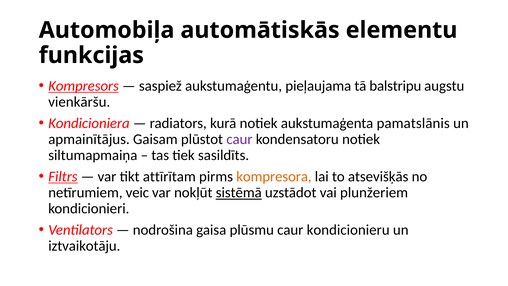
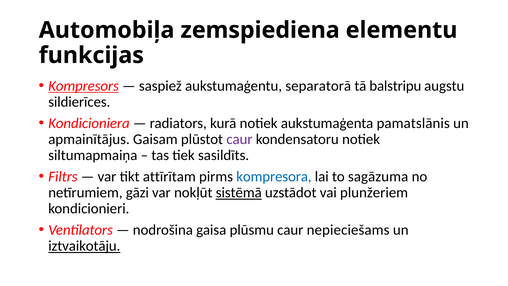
automātiskās: automātiskās -> zemspiediena
pieļaujama: pieļaujama -> separatorā
vienkāršu: vienkāršu -> sildierīces
Filtrs underline: present -> none
kompresora colour: orange -> blue
atsevišķās: atsevišķās -> sagāzuma
veic: veic -> gāzi
kondicionieru: kondicionieru -> nepieciešams
iztvaikotāju underline: none -> present
